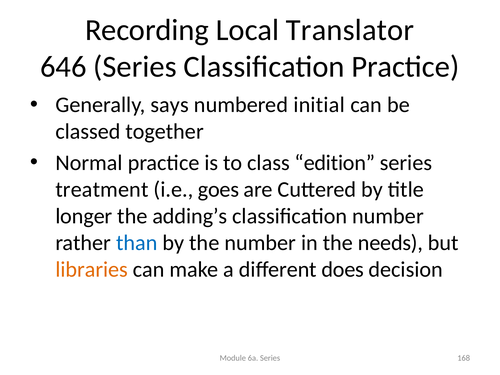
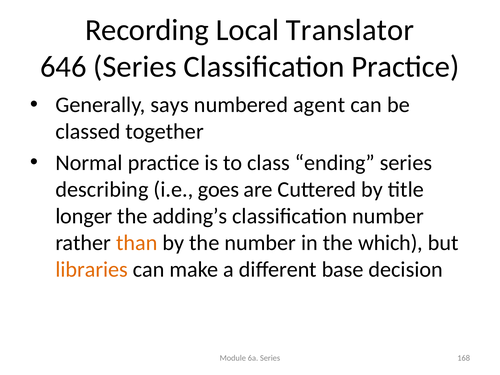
initial: initial -> agent
edition: edition -> ending
treatment: treatment -> describing
than colour: blue -> orange
needs: needs -> which
does: does -> base
